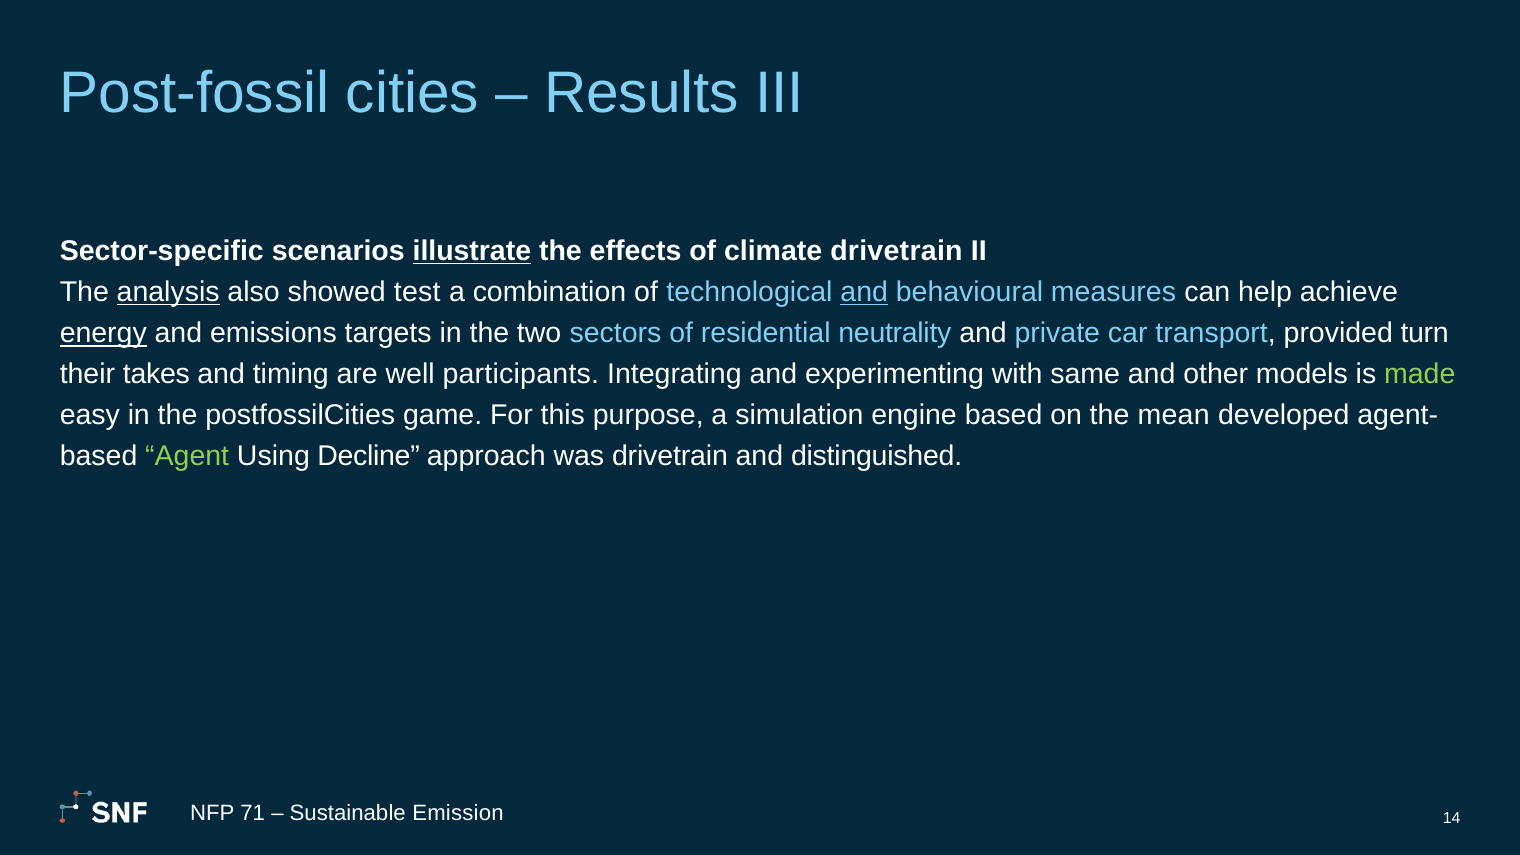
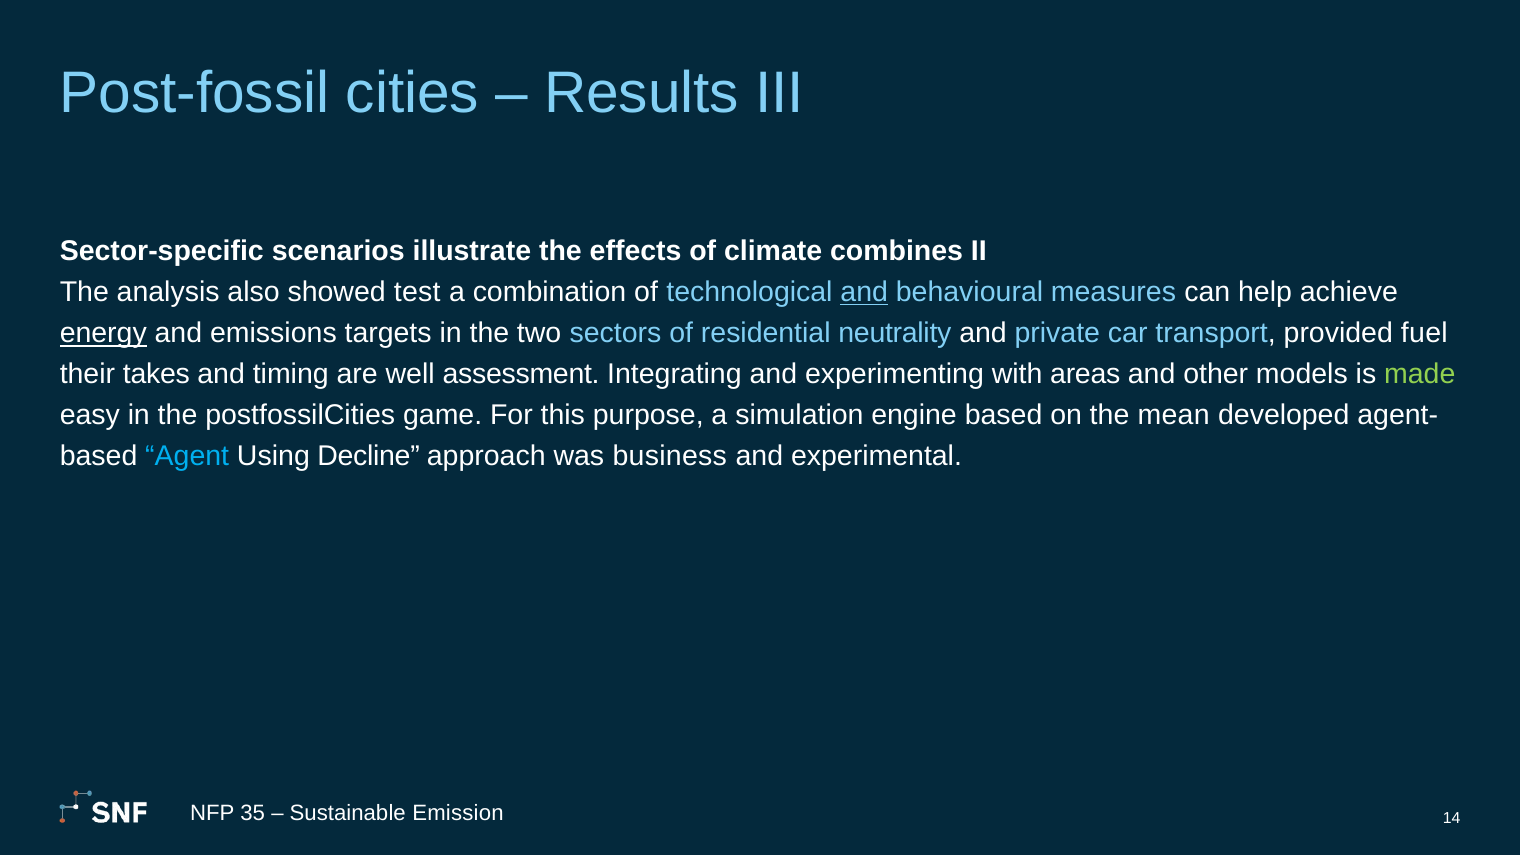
illustrate underline: present -> none
climate drivetrain: drivetrain -> combines
analysis underline: present -> none
turn: turn -> fuel
participants: participants -> assessment
same: same -> areas
Agent colour: light green -> light blue
was drivetrain: drivetrain -> business
distinguished: distinguished -> experimental
71: 71 -> 35
